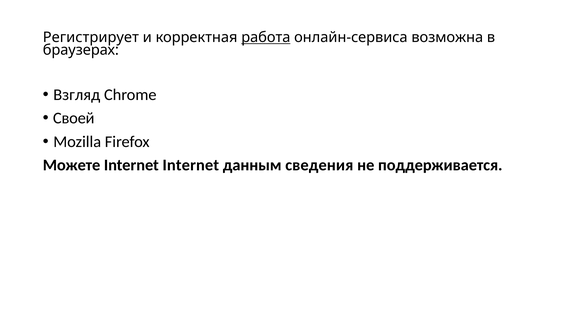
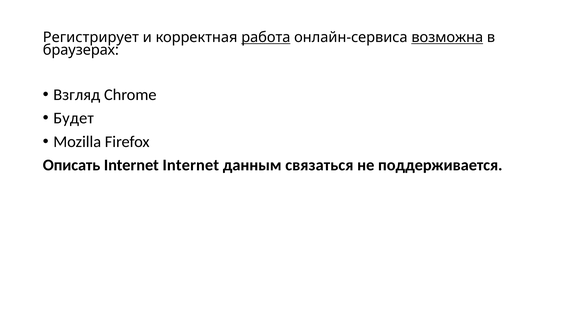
возможна underline: none -> present
Своей: Своей -> Будет
Можете: Можете -> Описать
сведения: сведения -> связаться
